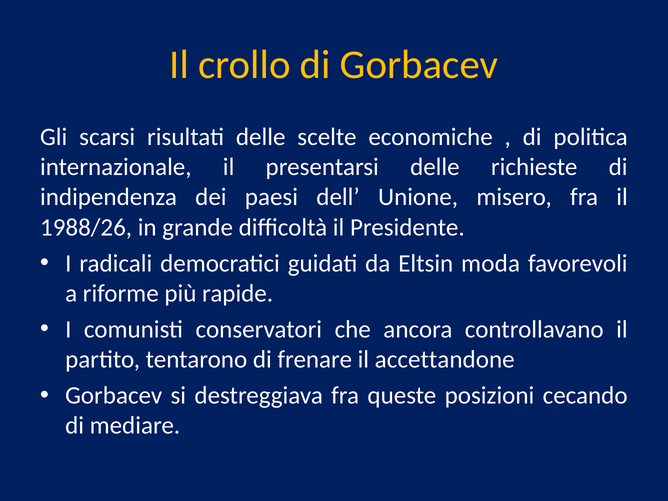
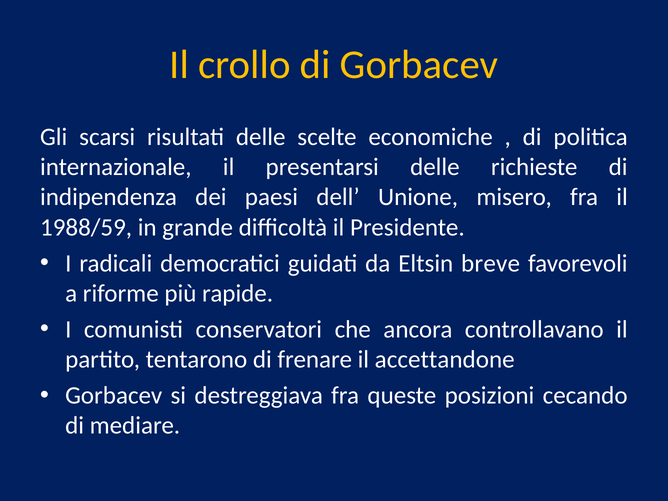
1988/26: 1988/26 -> 1988/59
moda: moda -> breve
